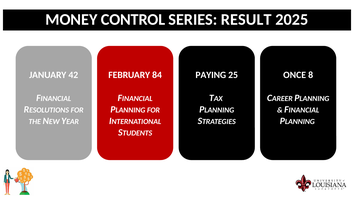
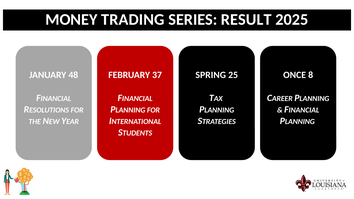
CONTROL: CONTROL -> TRADING
42: 42 -> 48
84: 84 -> 37
PAYING: PAYING -> SPRING
